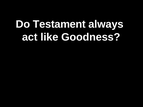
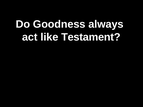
Testament: Testament -> Goodness
Goodness: Goodness -> Testament
